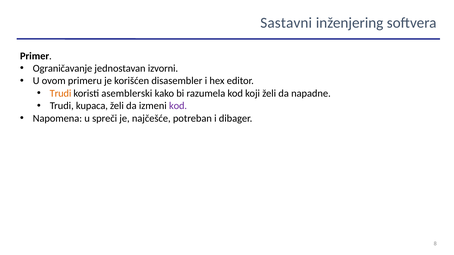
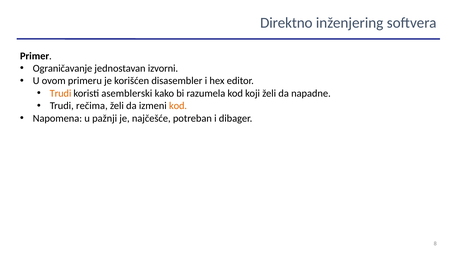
Sastavni: Sastavni -> Direktno
kupaca: kupaca -> rečima
kod at (178, 106) colour: purple -> orange
spreči: spreči -> pažnji
